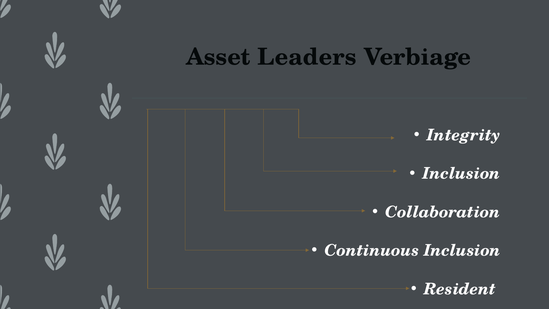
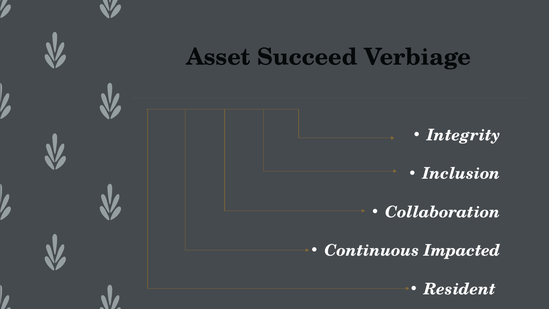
Leaders: Leaders -> Succeed
Continuous Inclusion: Inclusion -> Impacted
